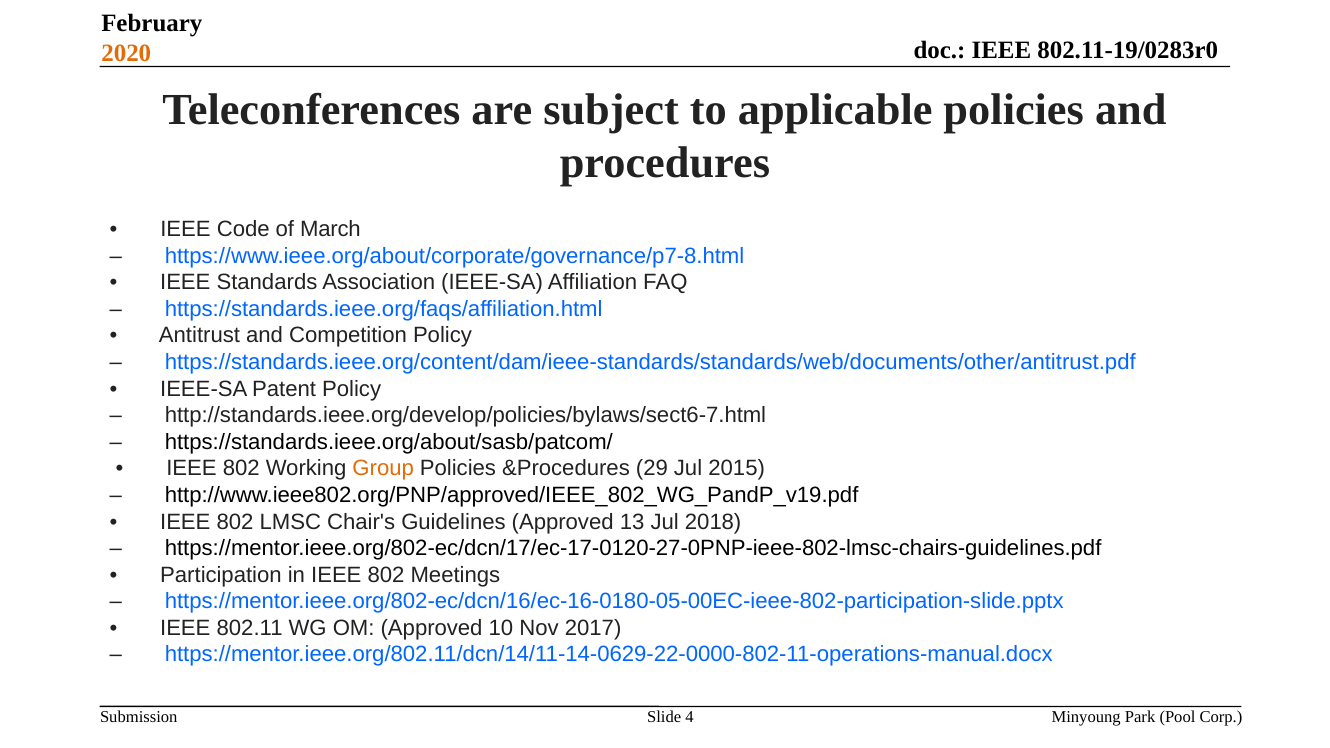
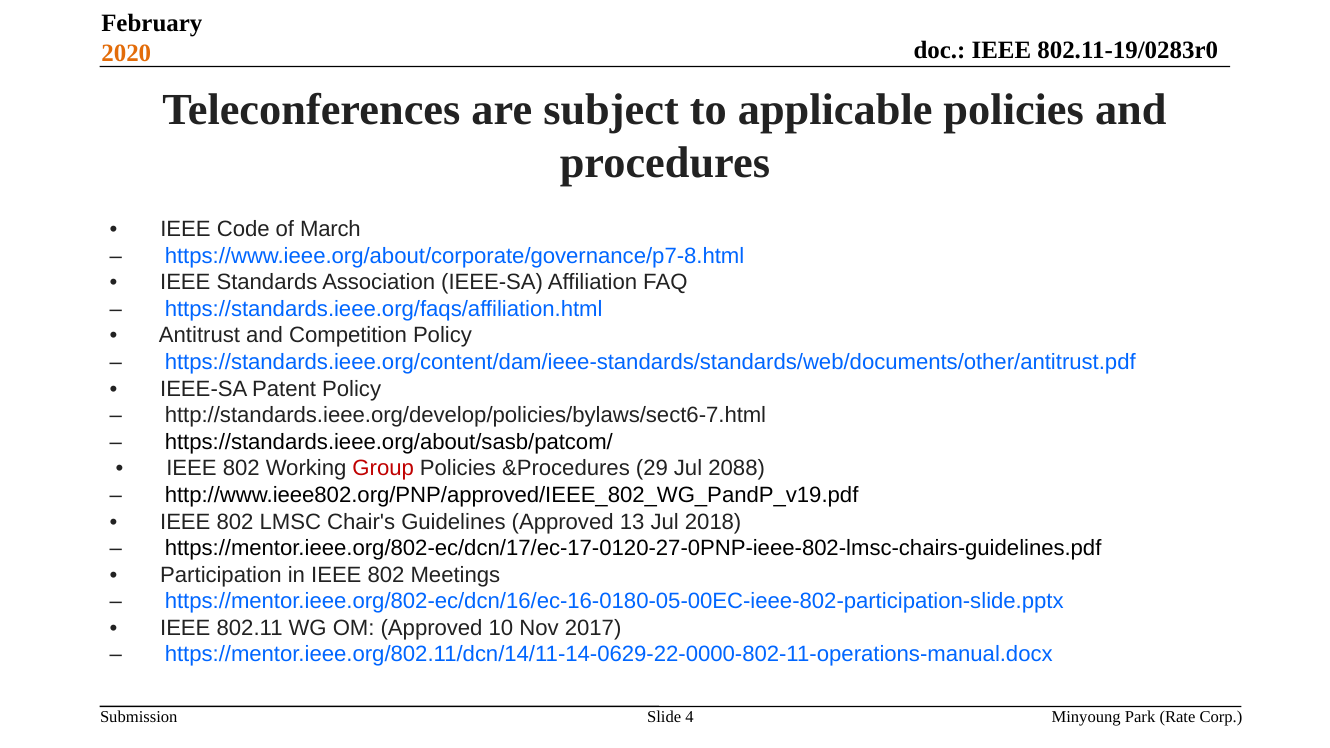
Group colour: orange -> red
2015: 2015 -> 2088
Pool: Pool -> Rate
